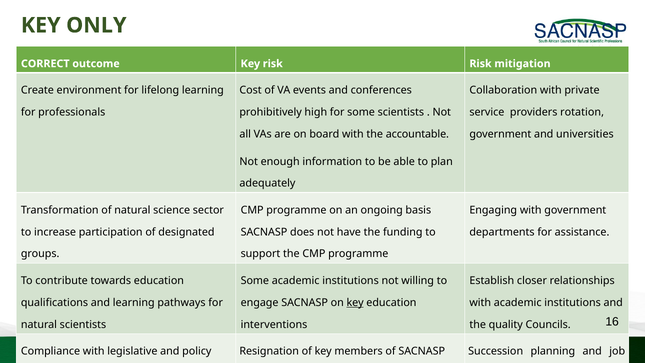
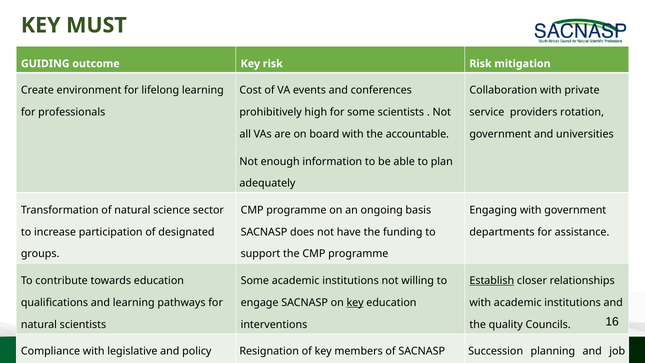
ONLY: ONLY -> MUST
CORRECT: CORRECT -> GUIDING
Establish underline: none -> present
